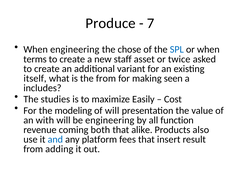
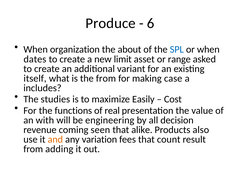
7: 7 -> 6
When engineering: engineering -> organization
chose: chose -> about
terms: terms -> dates
staff: staff -> limit
twice: twice -> range
seen: seen -> case
modeling: modeling -> functions
of will: will -> real
function: function -> decision
both: both -> seen
and colour: blue -> orange
platform: platform -> variation
insert: insert -> count
